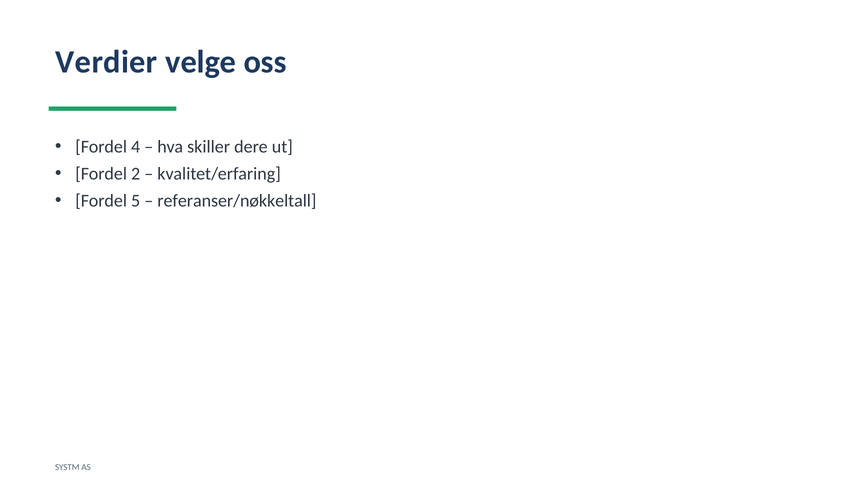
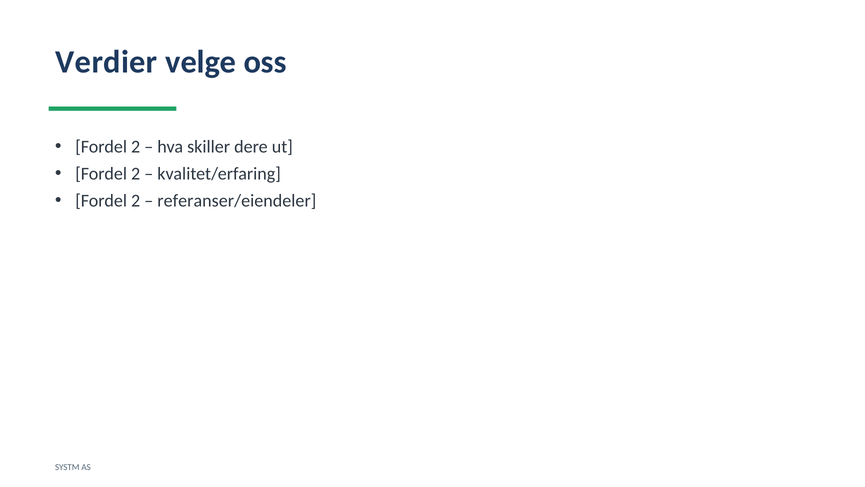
4 at (136, 147): 4 -> 2
5 at (136, 201): 5 -> 2
referanser/nøkkeltall: referanser/nøkkeltall -> referanser/eiendeler
